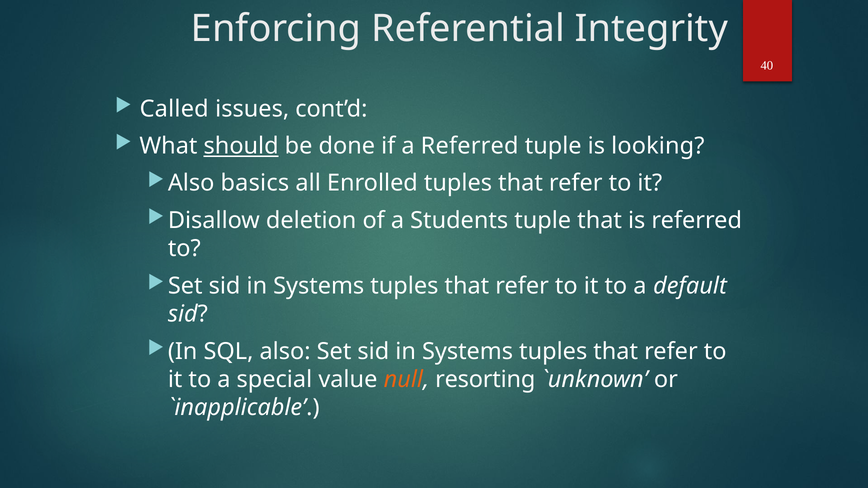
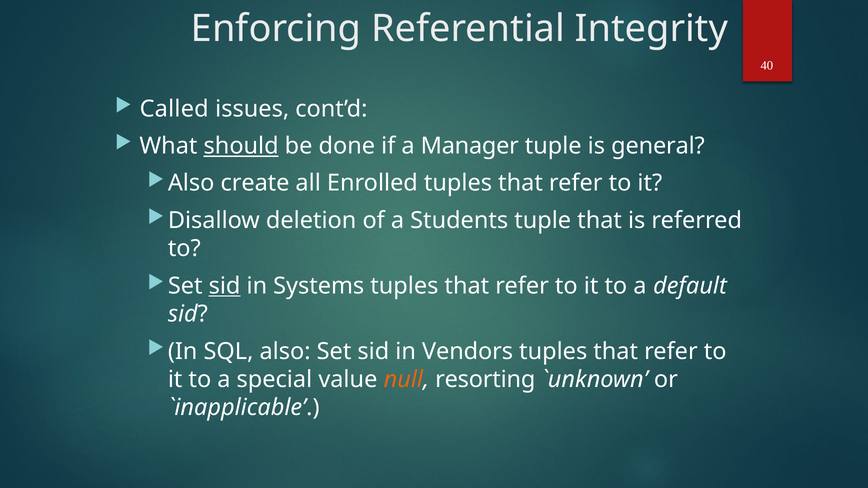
a Referred: Referred -> Manager
looking: looking -> general
basics: basics -> create
sid at (225, 286) underline: none -> present
Systems at (468, 351): Systems -> Vendors
